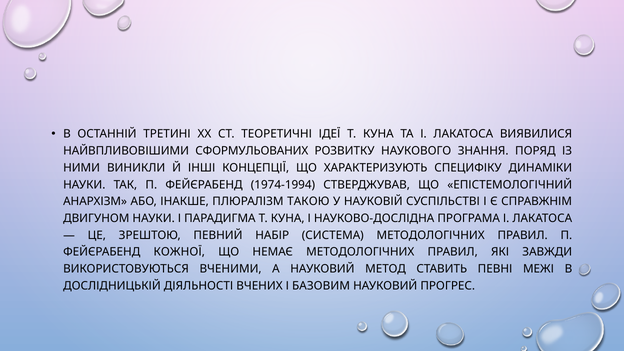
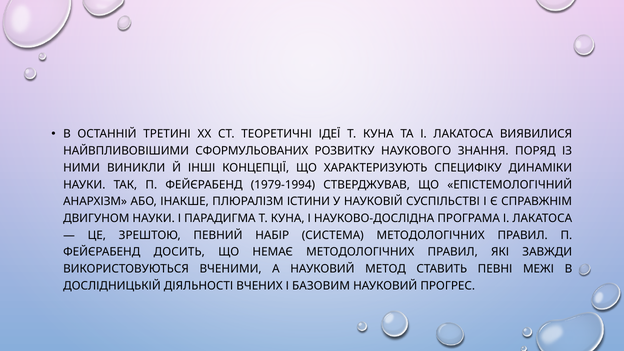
1974-1994: 1974-1994 -> 1979-1994
ТАКОЮ: ТАКОЮ -> ІСТИНИ
КОЖНОЇ: КОЖНОЇ -> ДОСИТЬ
